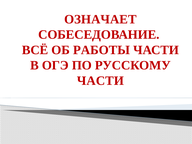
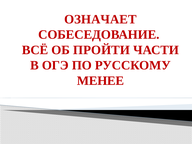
РАБОТЫ: РАБОТЫ -> ПРОЙТИ
ЧАСТИ at (100, 81): ЧАСТИ -> МЕНЕЕ
